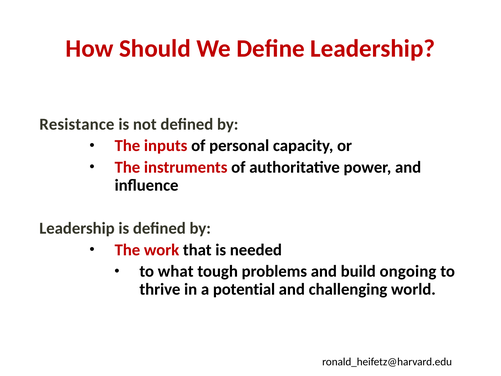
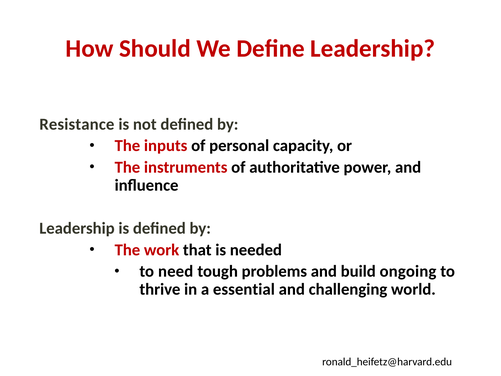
what: what -> need
potential: potential -> essential
